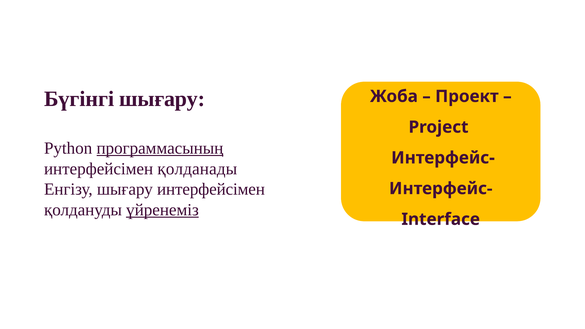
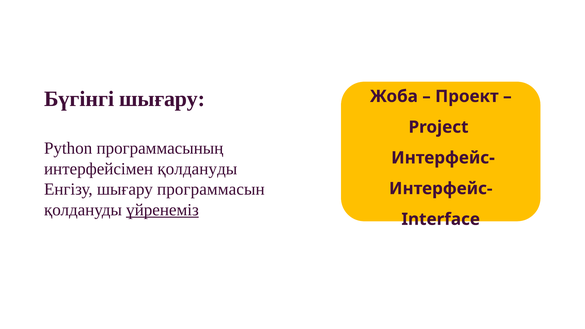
программасының underline: present -> none
интерфейсімен қолданады: қолданады -> қолдануды
шығару интерфейсімен: интерфейсімен -> программасын
